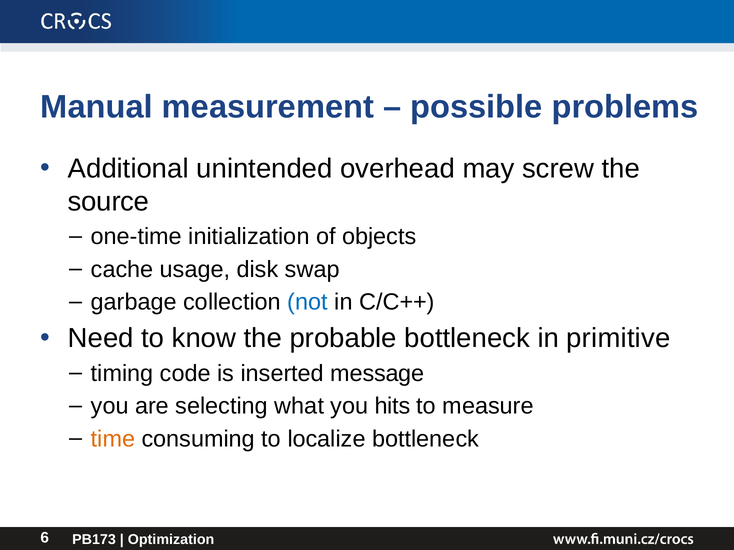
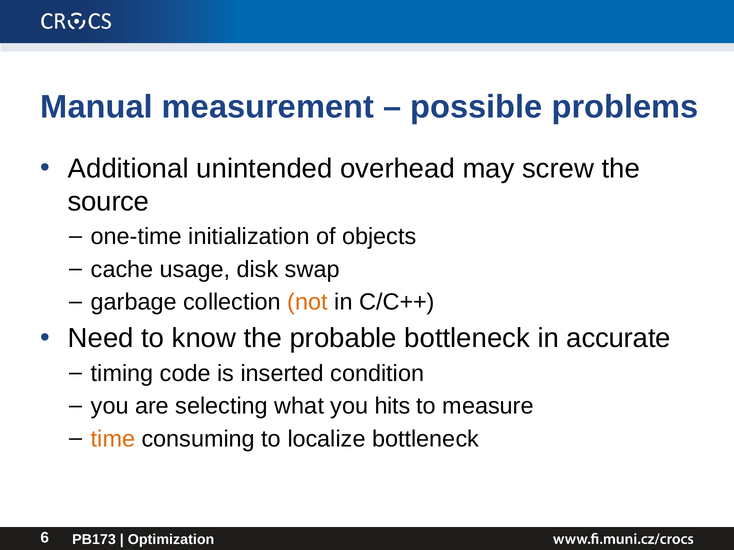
not colour: blue -> orange
primitive: primitive -> accurate
message: message -> condition
